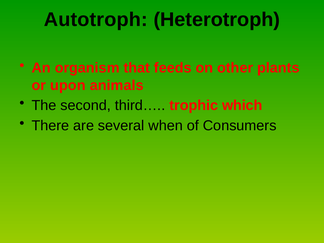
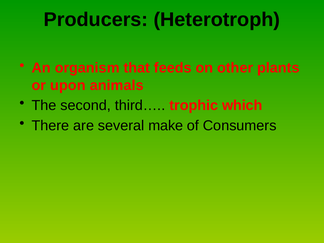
Autotroph: Autotroph -> Producers
when: when -> make
